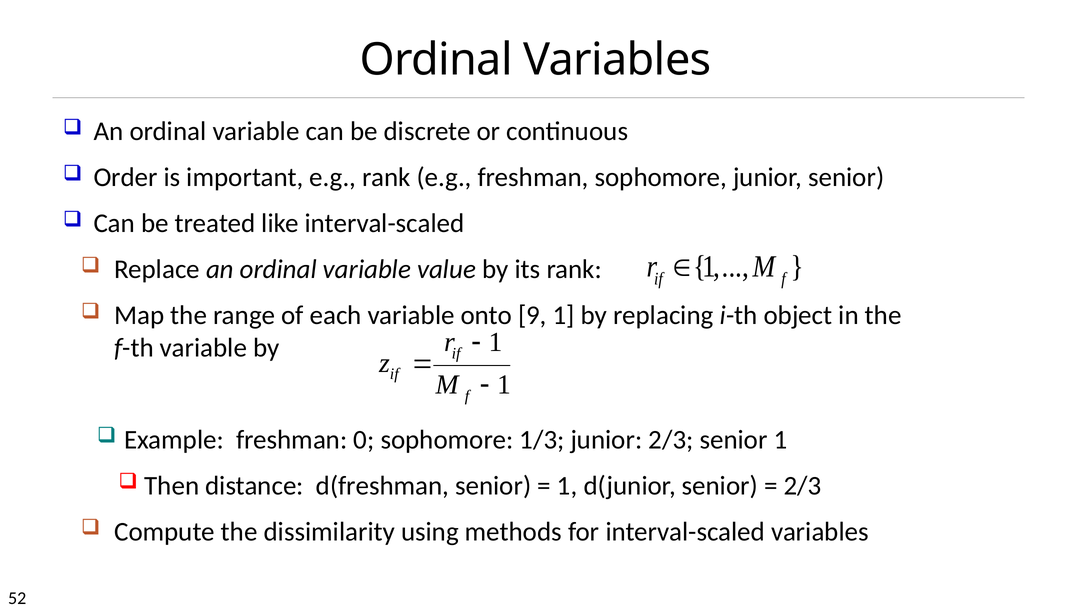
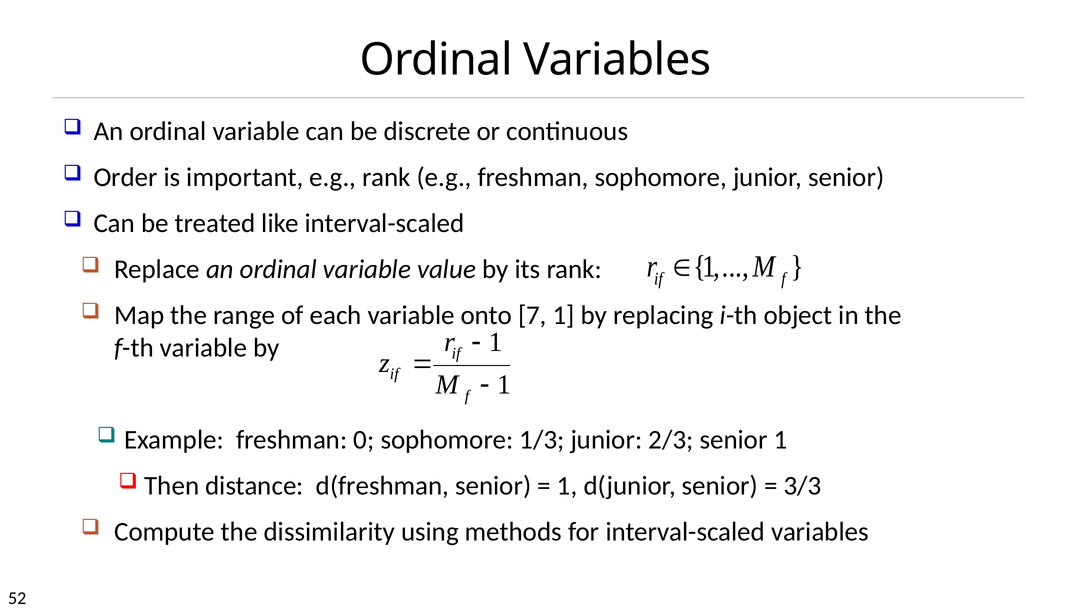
9: 9 -> 7
2/3 at (802, 485): 2/3 -> 3/3
